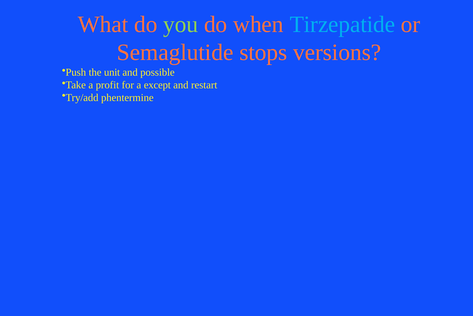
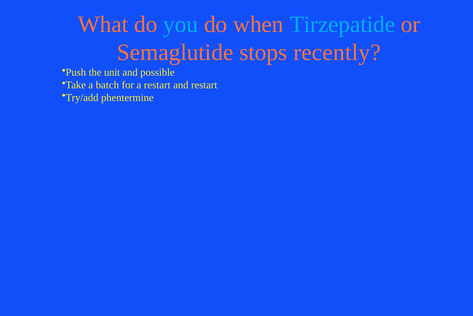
you colour: light green -> light blue
versions: versions -> recently
profit: profit -> batch
a except: except -> restart
